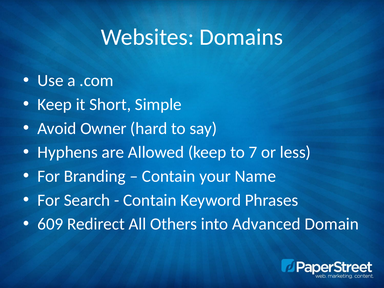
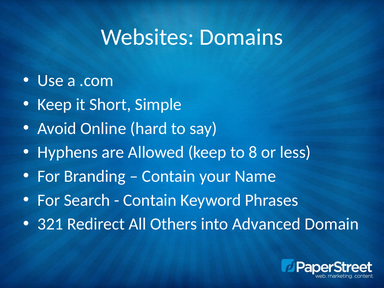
Owner: Owner -> Online
7: 7 -> 8
609: 609 -> 321
